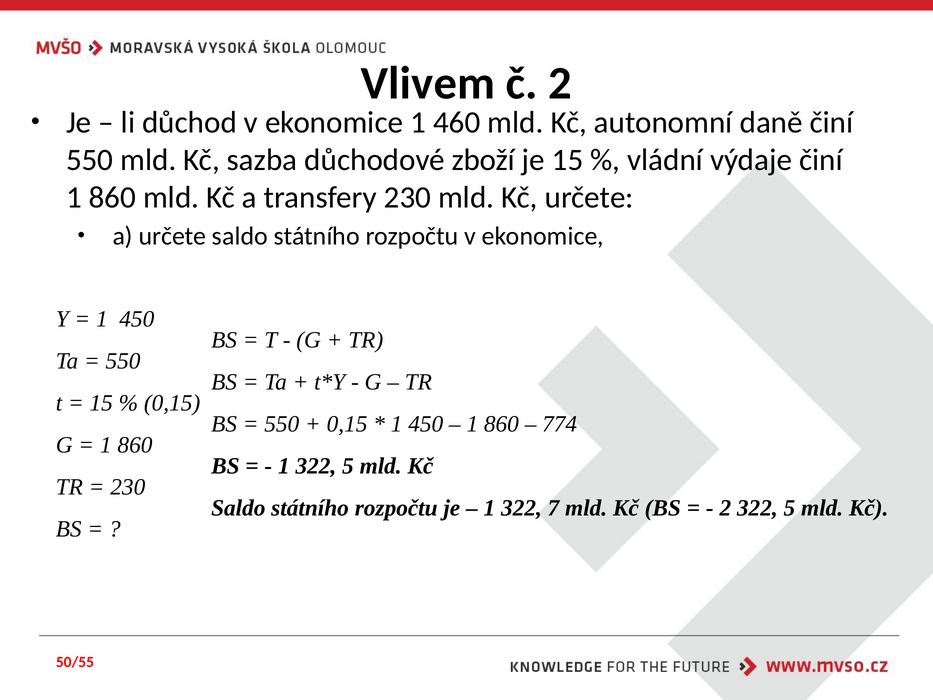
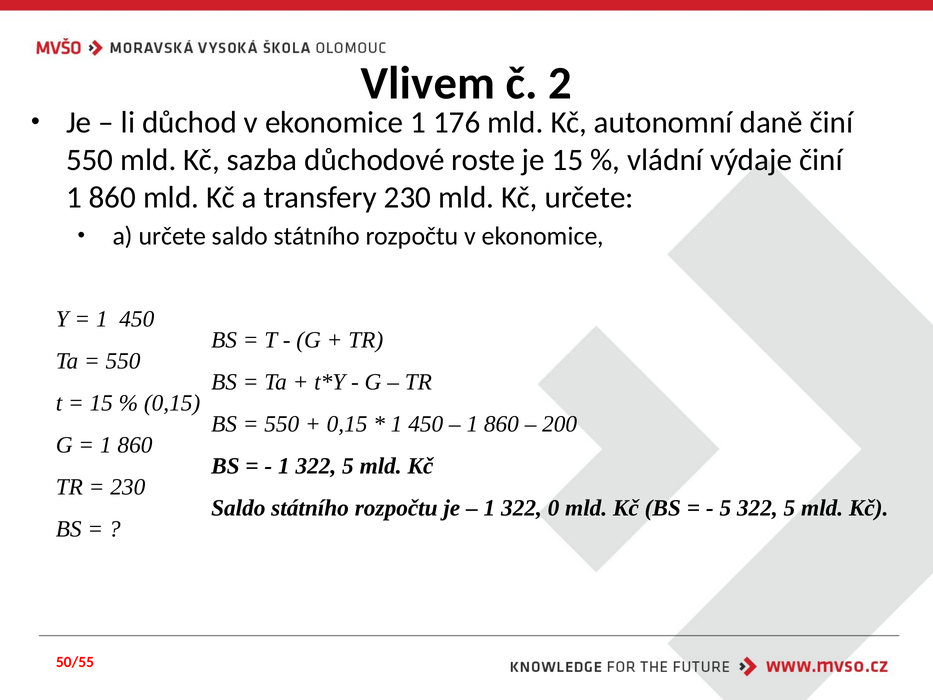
460: 460 -> 176
zboží: zboží -> roste
774: 774 -> 200
7: 7 -> 0
2 at (725, 508): 2 -> 5
